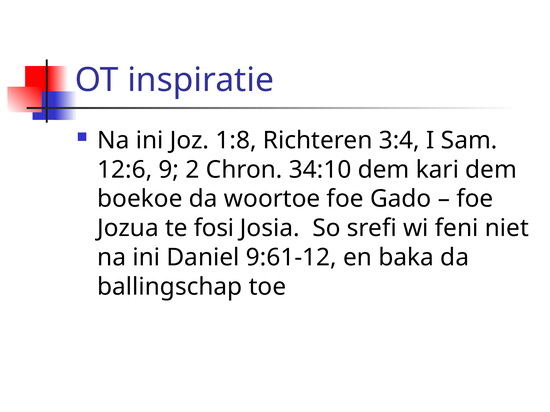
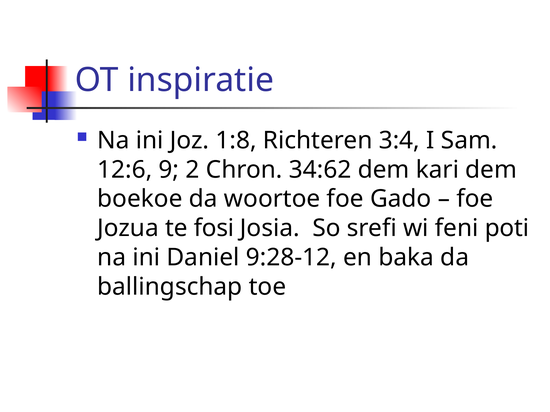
34:10: 34:10 -> 34:62
niet: niet -> poti
9:61-12: 9:61-12 -> 9:28-12
